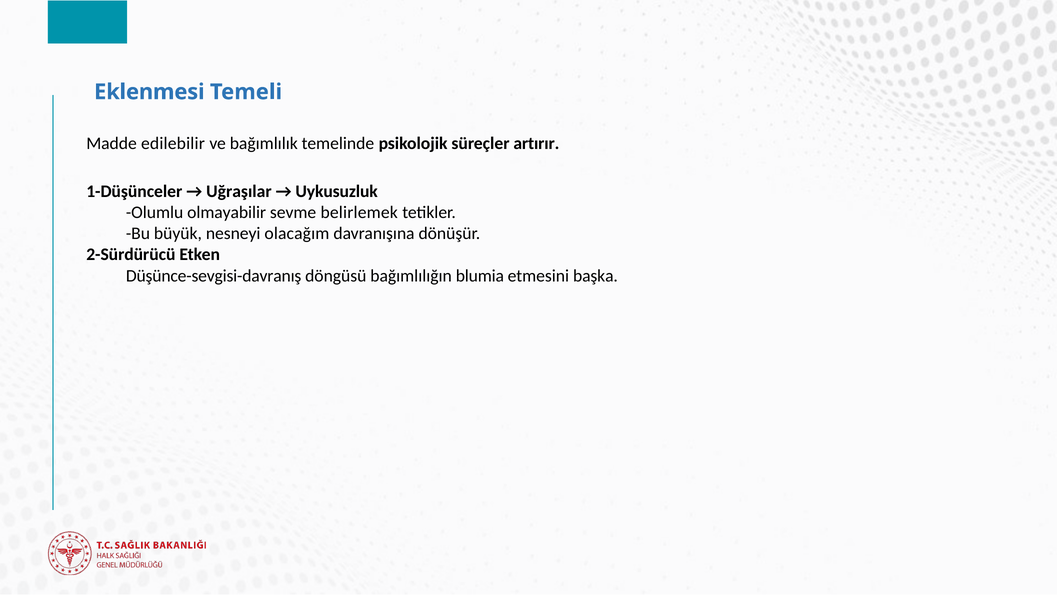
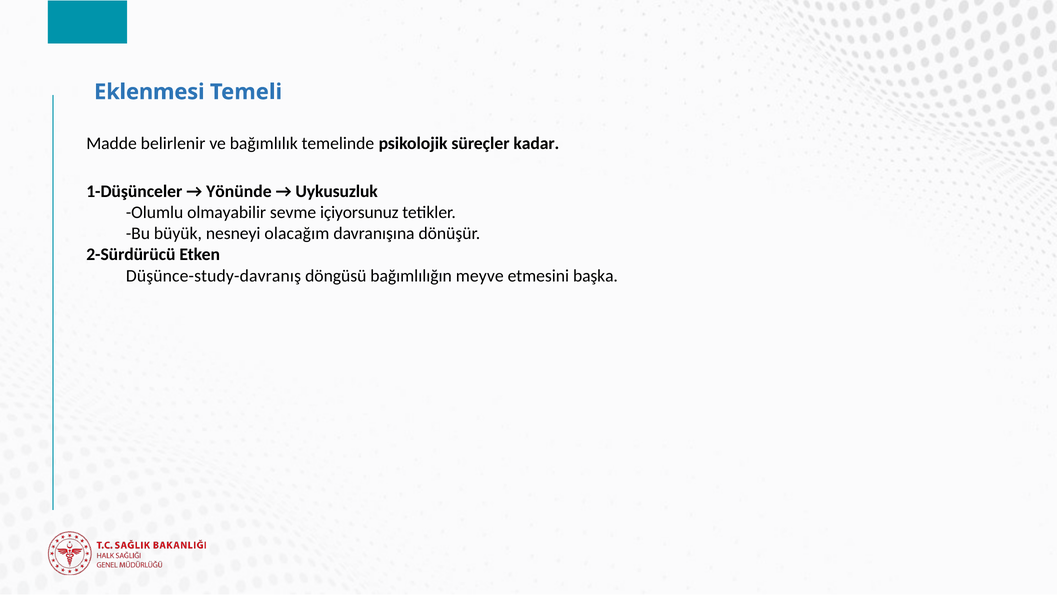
edilebilir: edilebilir -> belirlenir
artırır: artırır -> kadar
Uğraşılar: Uğraşılar -> Yönünde
belirlemek: belirlemek -> içiyorsunuz
Düşünce-sevgisi-davranış: Düşünce-sevgisi-davranış -> Düşünce-study-davranış
blumia: blumia -> meyve
